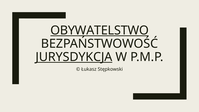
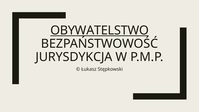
JURYSDYKCJA underline: present -> none
